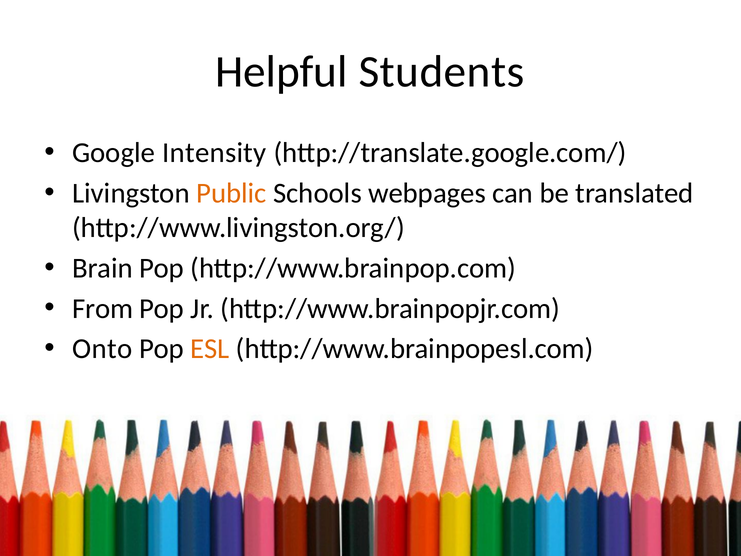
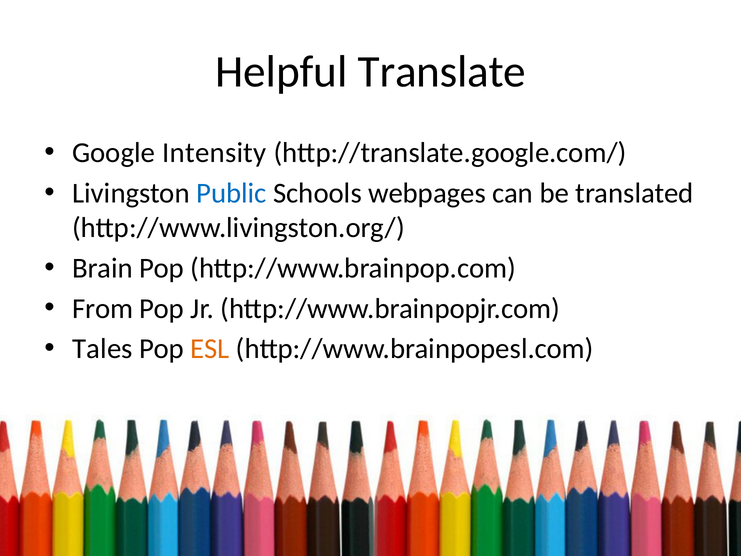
Students: Students -> Translate
Public colour: orange -> blue
Onto: Onto -> Tales
